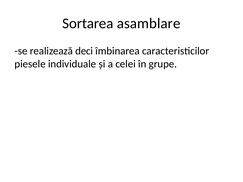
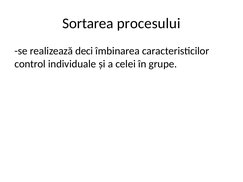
asamblare: asamblare -> procesului
piesele: piesele -> control
